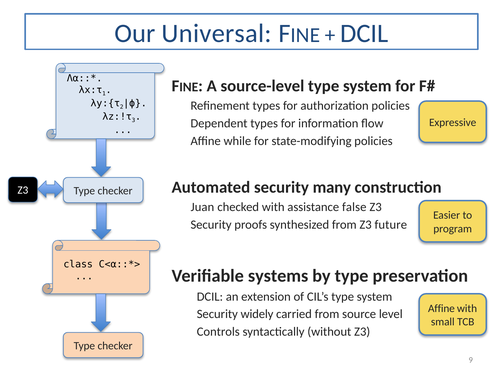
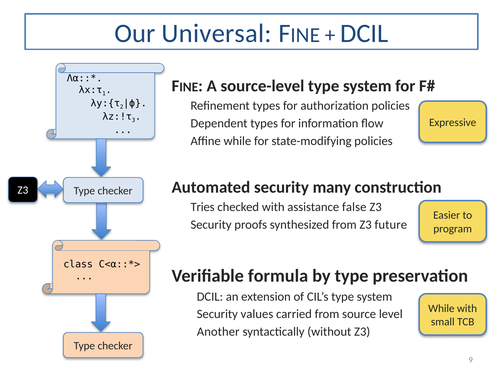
Juan: Juan -> Tries
systems: systems -> formula
Affine at (441, 309): Affine -> While
widely: widely -> values
Controls: Controls -> Another
